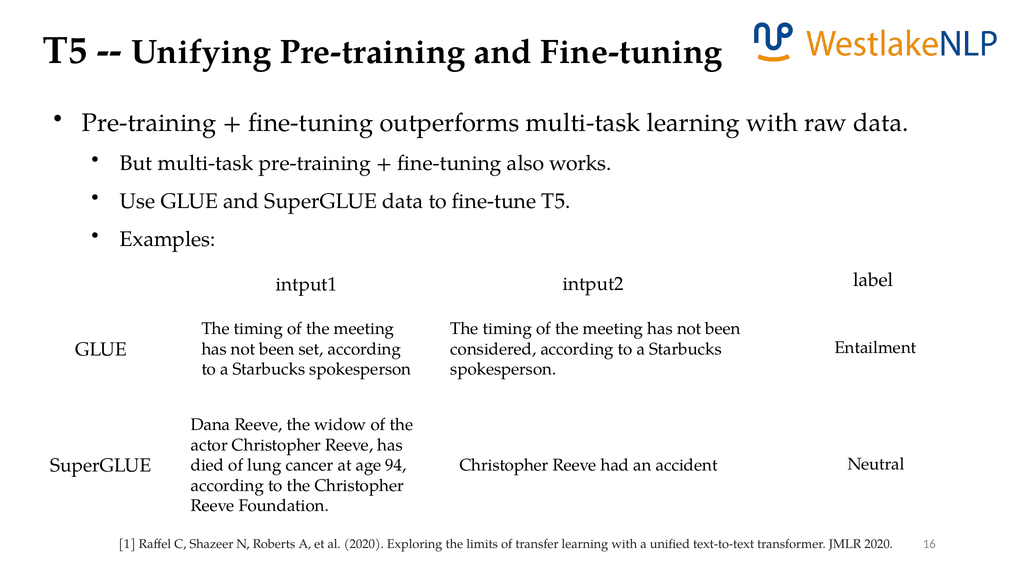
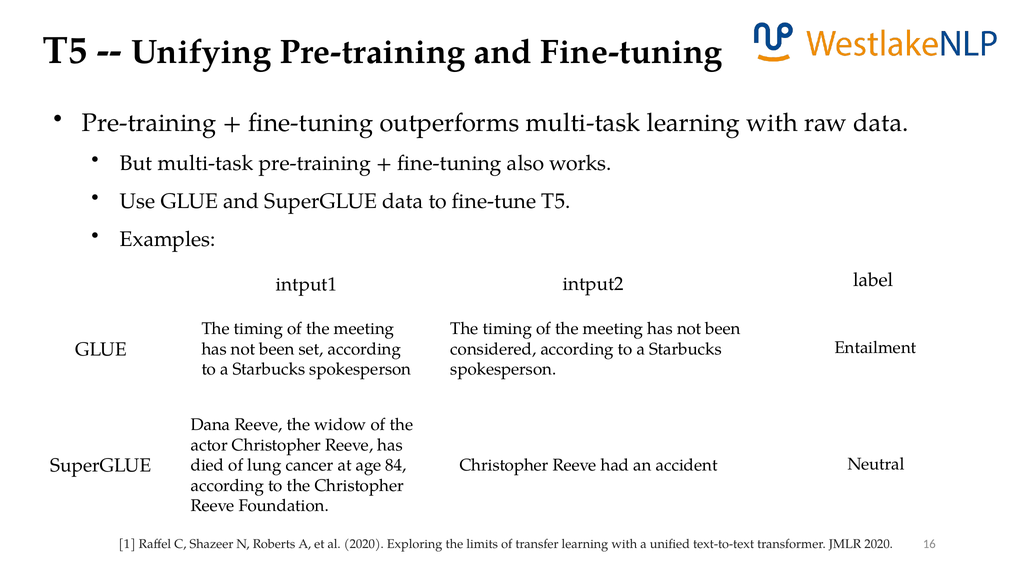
94: 94 -> 84
